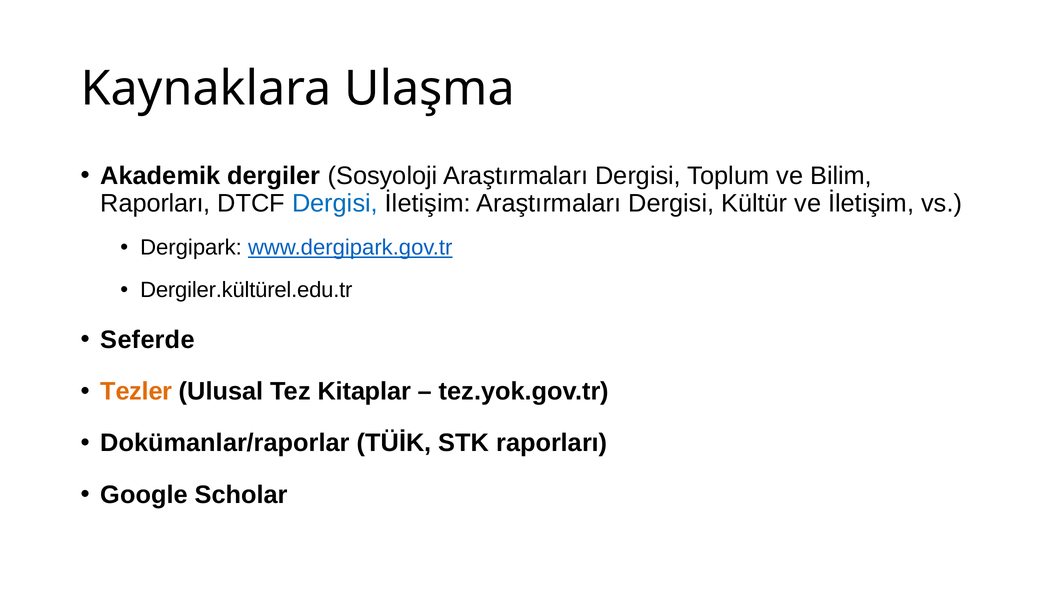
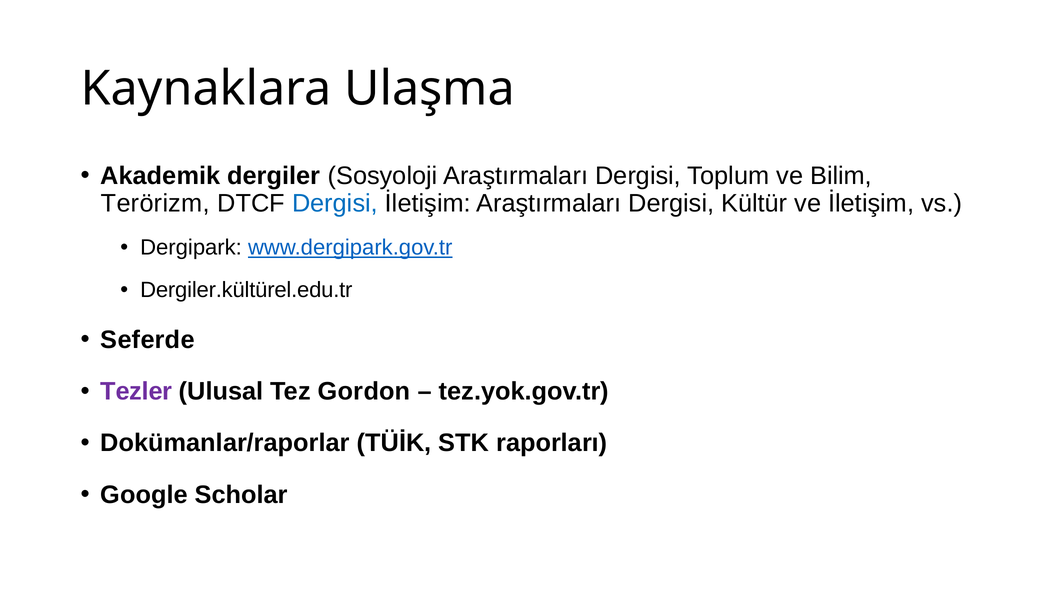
Raporları at (155, 203): Raporları -> Terörizm
Tezler colour: orange -> purple
Kitaplar: Kitaplar -> Gordon
